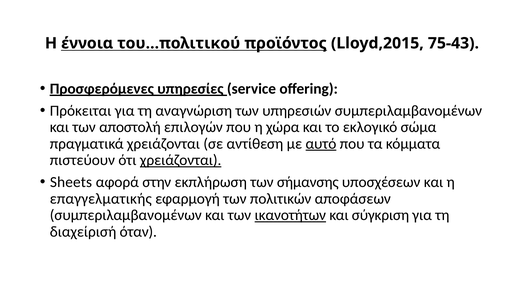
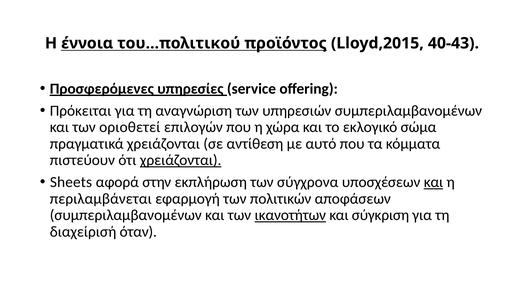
75-43: 75-43 -> 40-43
αποστολή: αποστολή -> οριοθετεί
αυτό underline: present -> none
σήμανσης: σήμανσης -> σύγχρονα
και at (434, 182) underline: none -> present
επαγγελματικής: επαγγελματικής -> περιλαμβάνεται
